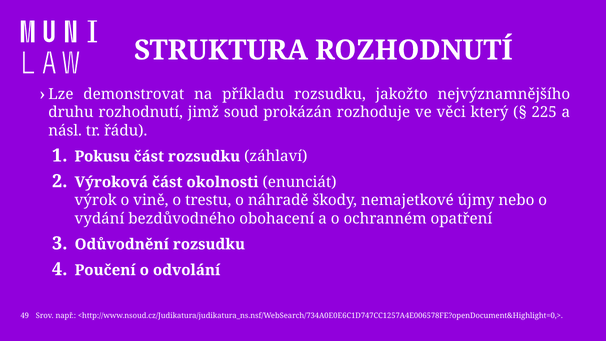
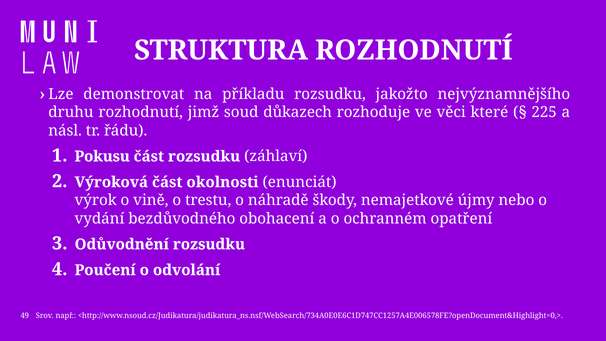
prokázán: prokázán -> důkazech
který: který -> které
